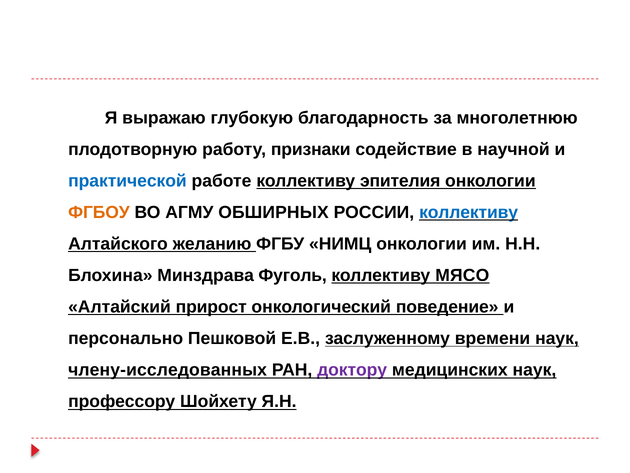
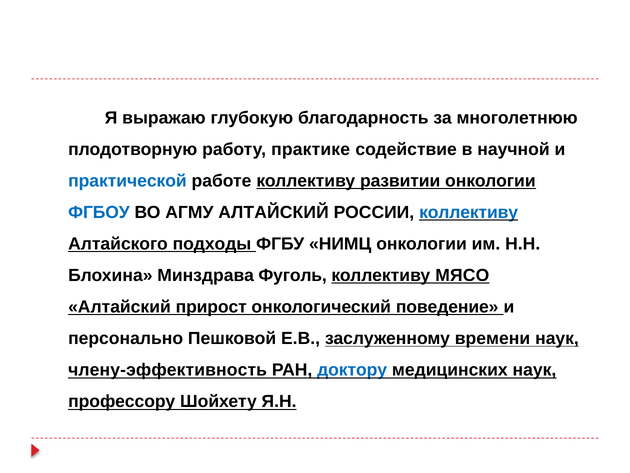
признаки: признаки -> практике
эпителия: эпителия -> развитии
ФГБОУ colour: orange -> blue
АГМУ ОБШИРНЫХ: ОБШИРНЫХ -> АЛТАЙСКИЙ
желанию: желанию -> подходы
члену-исследованных: члену-исследованных -> члену-эффективность
доктору colour: purple -> blue
